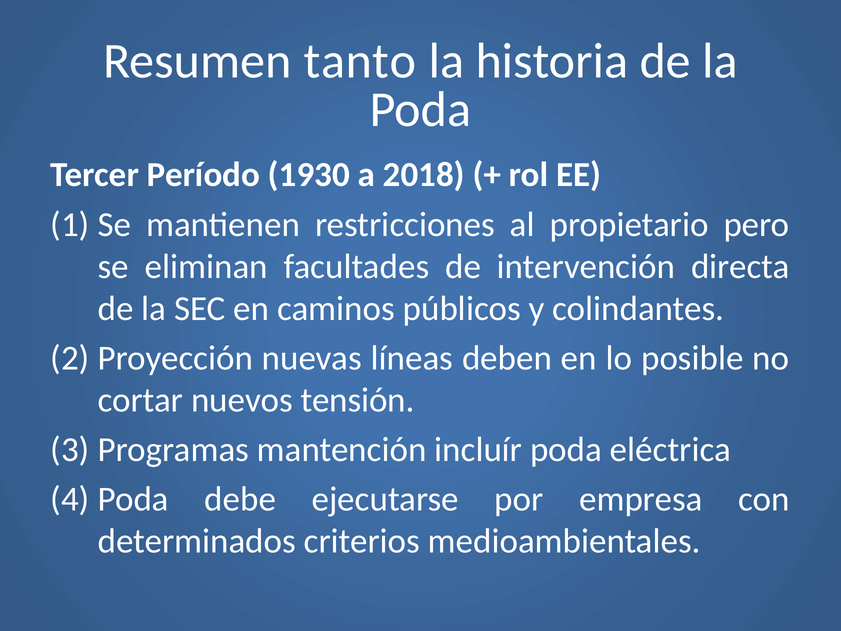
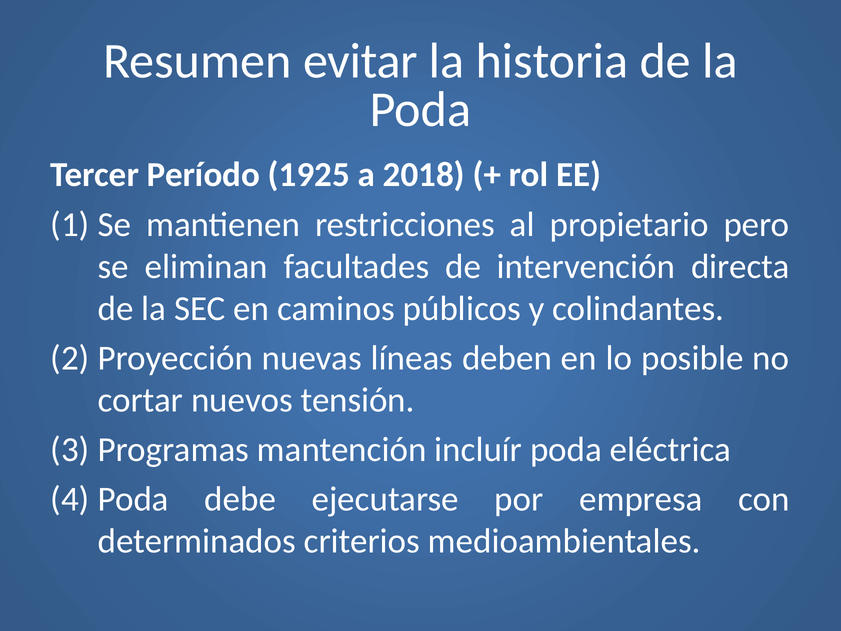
tanto: tanto -> evitar
1930: 1930 -> 1925
